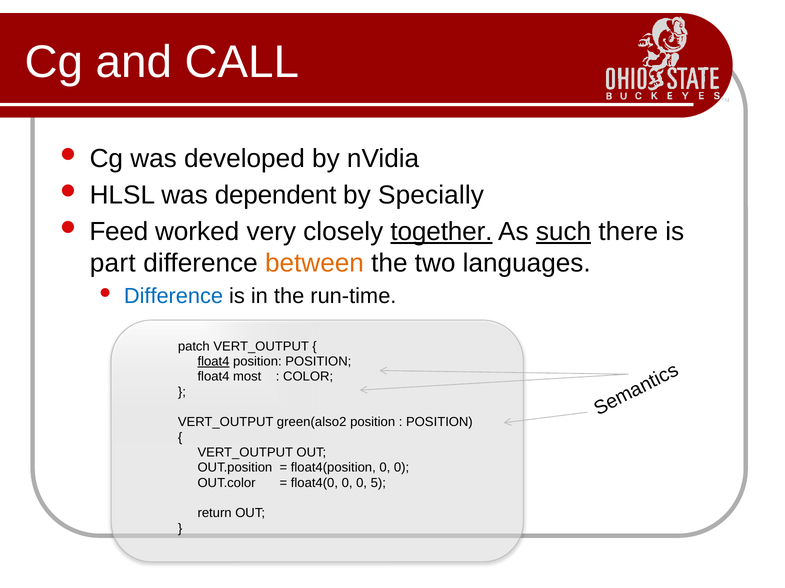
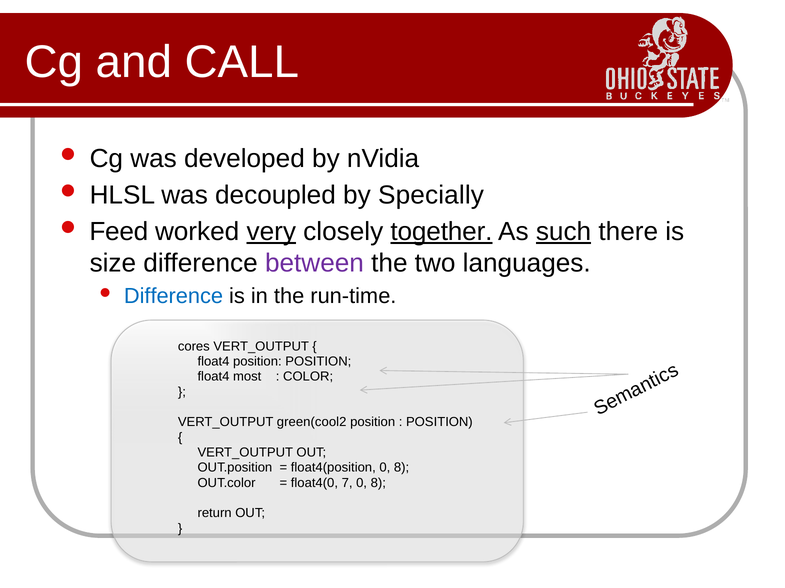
dependent: dependent -> decoupled
very underline: none -> present
part: part -> size
between colour: orange -> purple
patch: patch -> cores
float4 at (214, 362) underline: present -> none
green(also2: green(also2 -> green(cool2
float4(position 0 0: 0 -> 8
float4(0 0: 0 -> 7
5 at (378, 483): 5 -> 8
